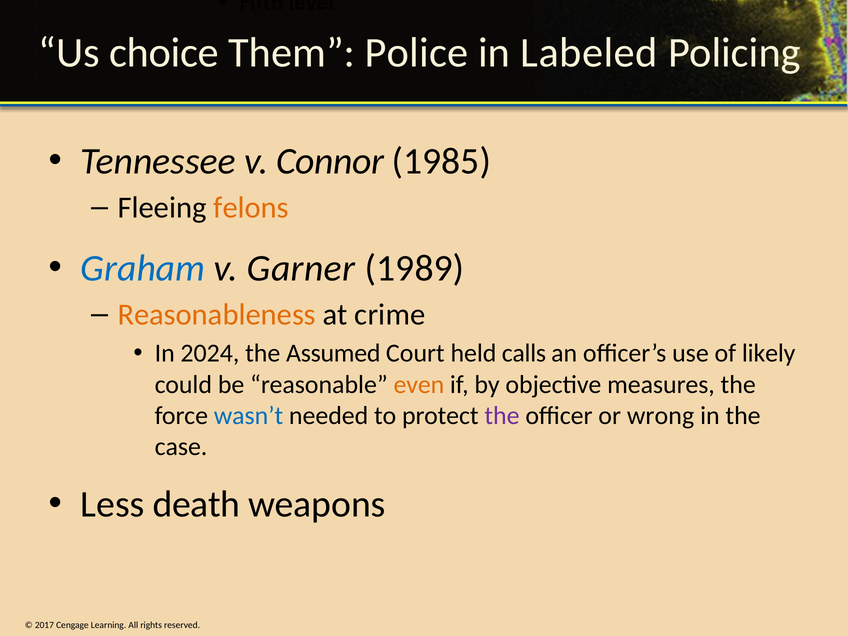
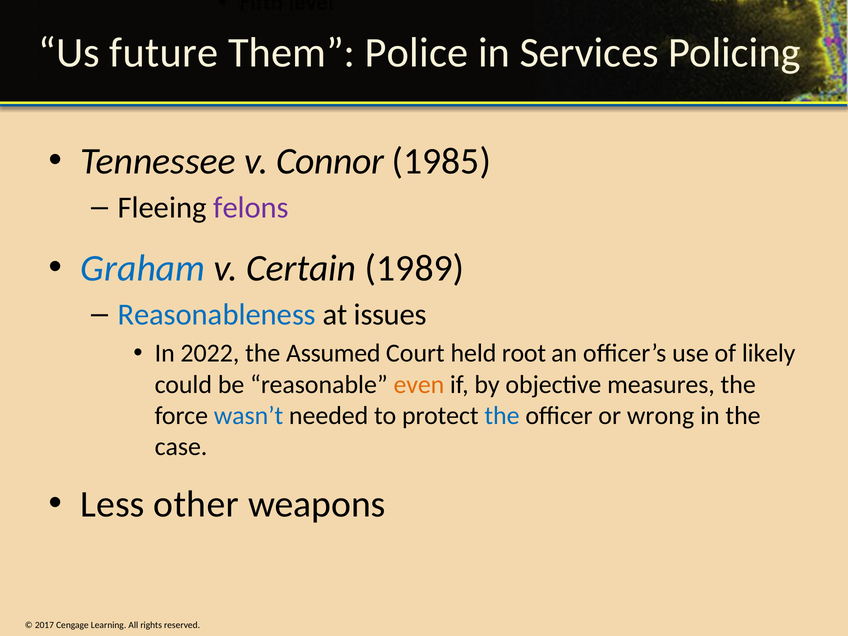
choice: choice -> future
Labeled: Labeled -> Services
felons colour: orange -> purple
Garner: Garner -> Certain
Reasonableness colour: orange -> blue
crime: crime -> issues
2024: 2024 -> 2022
calls: calls -> root
the at (502, 416) colour: purple -> blue
death: death -> other
